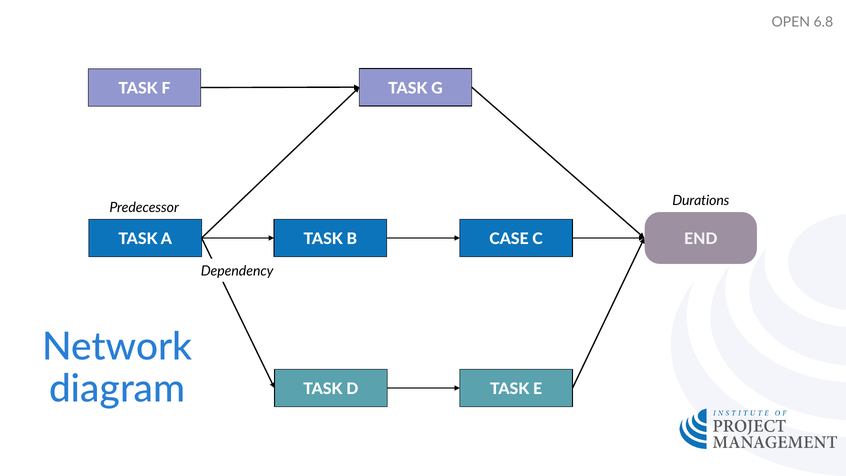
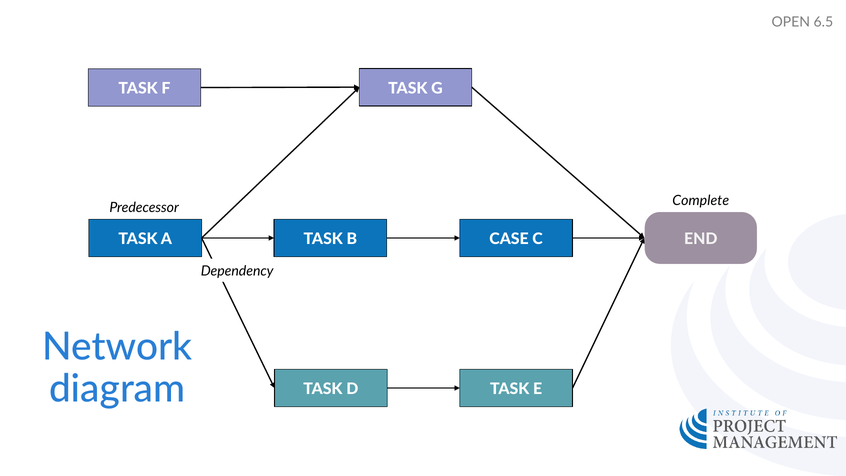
6.8: 6.8 -> 6.5
Durations: Durations -> Complete
